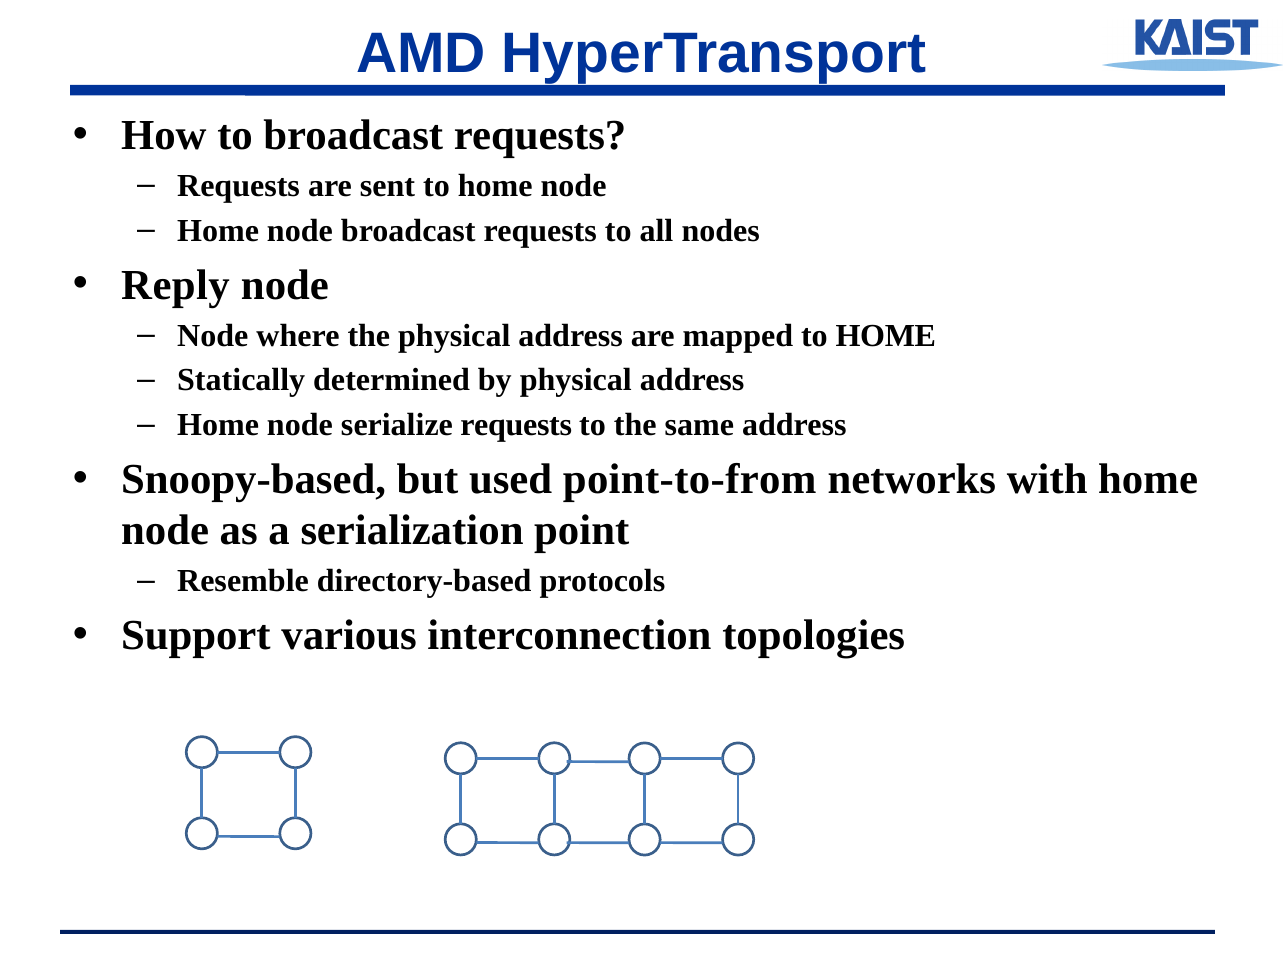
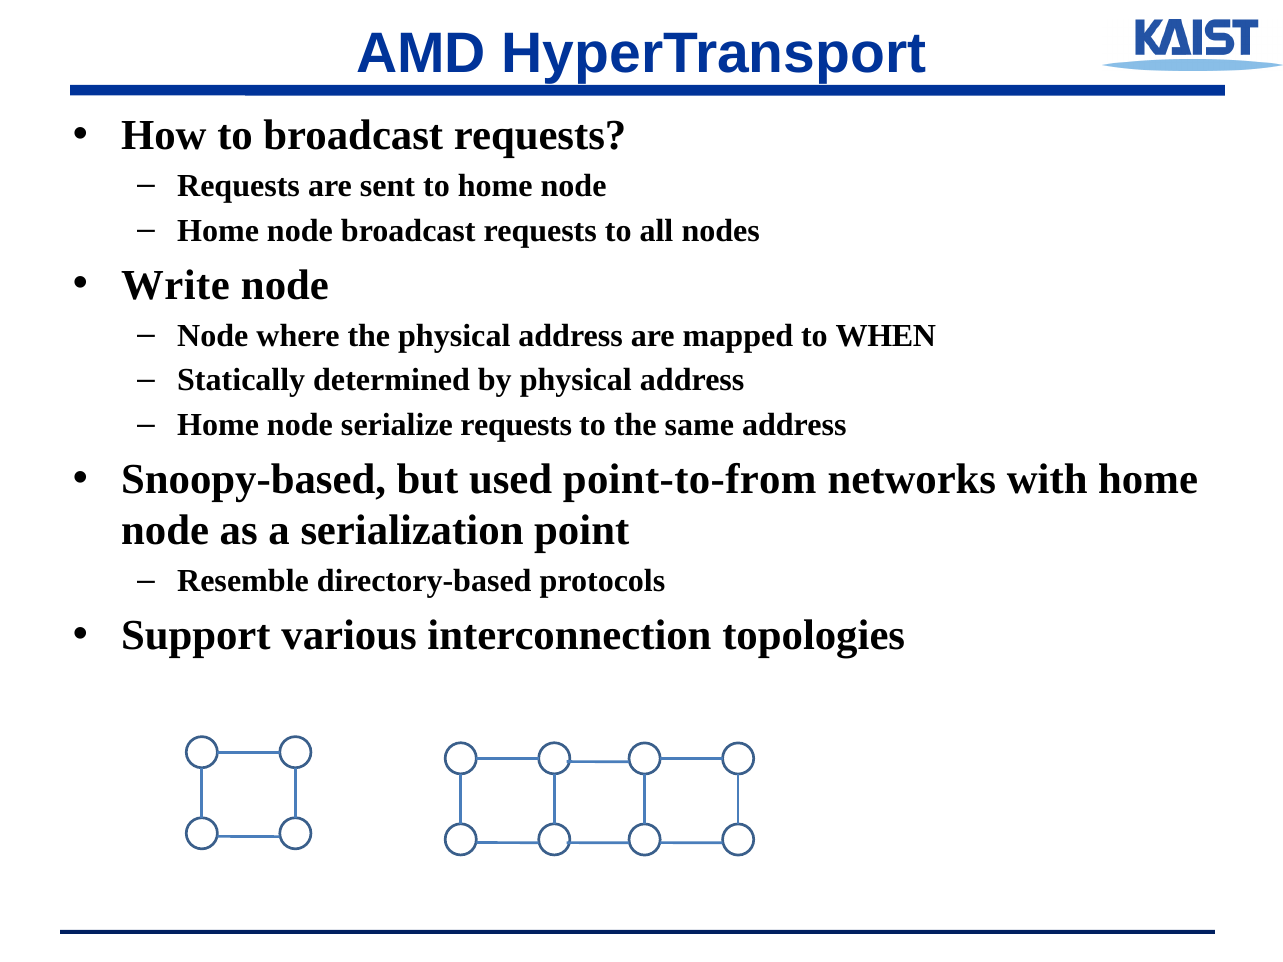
Reply: Reply -> Write
mapped to HOME: HOME -> WHEN
